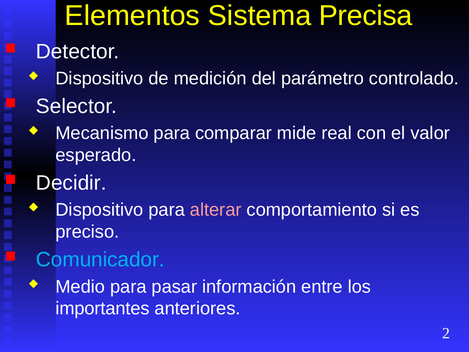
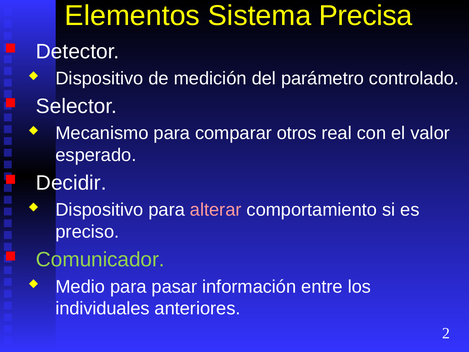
mide: mide -> otros
Comunicador colour: light blue -> light green
importantes: importantes -> individuales
